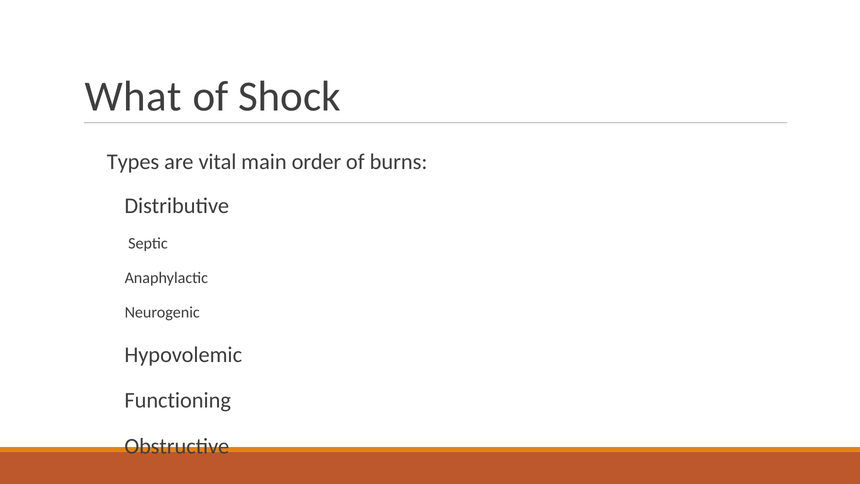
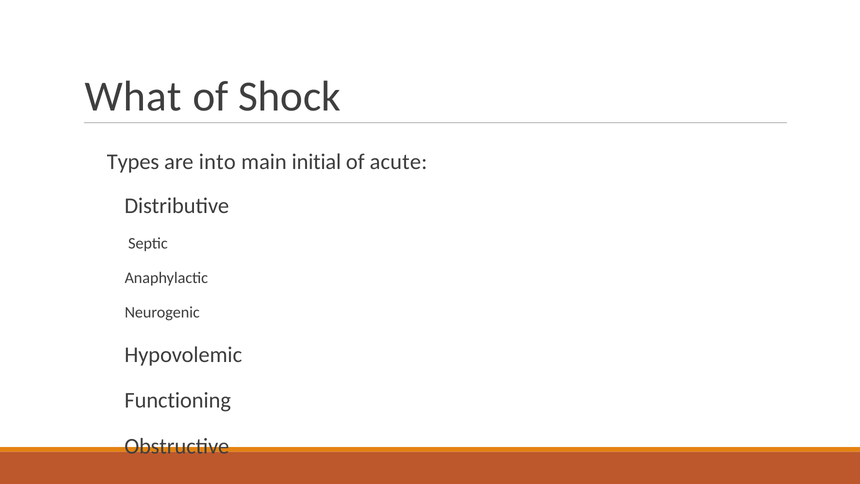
vital: vital -> into
order: order -> initial
burns: burns -> acute
